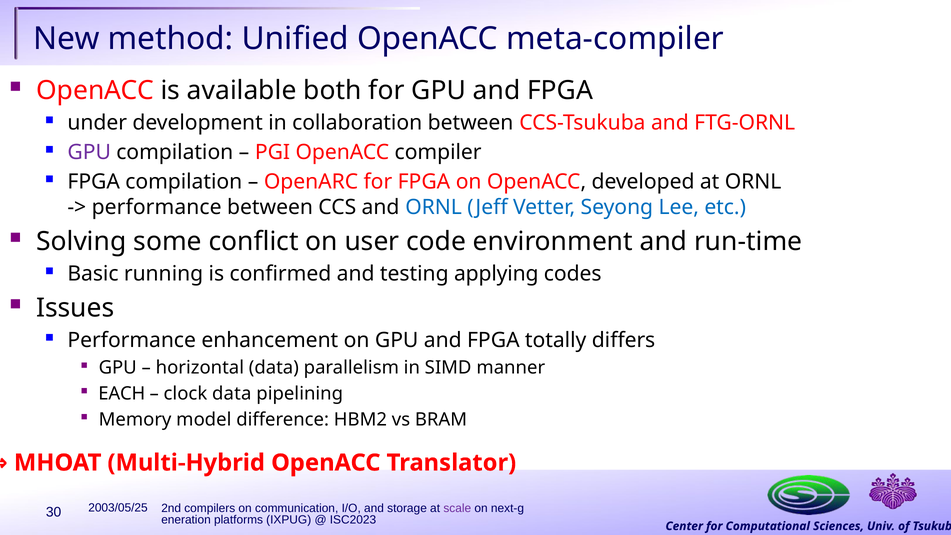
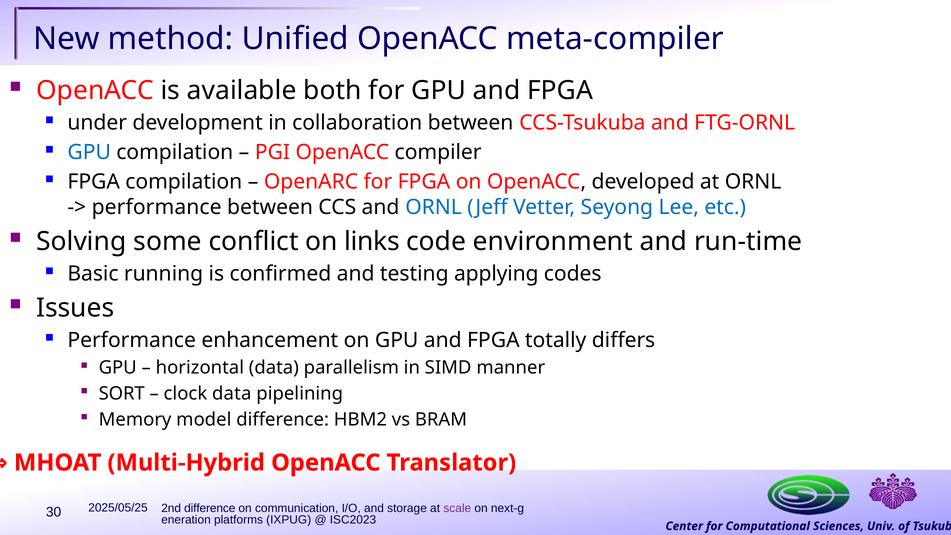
GPU at (89, 152) colour: purple -> blue
user: user -> links
EACH: EACH -> SORT
2003/05/25: 2003/05/25 -> 2025/05/25
2nd compilers: compilers -> difference
